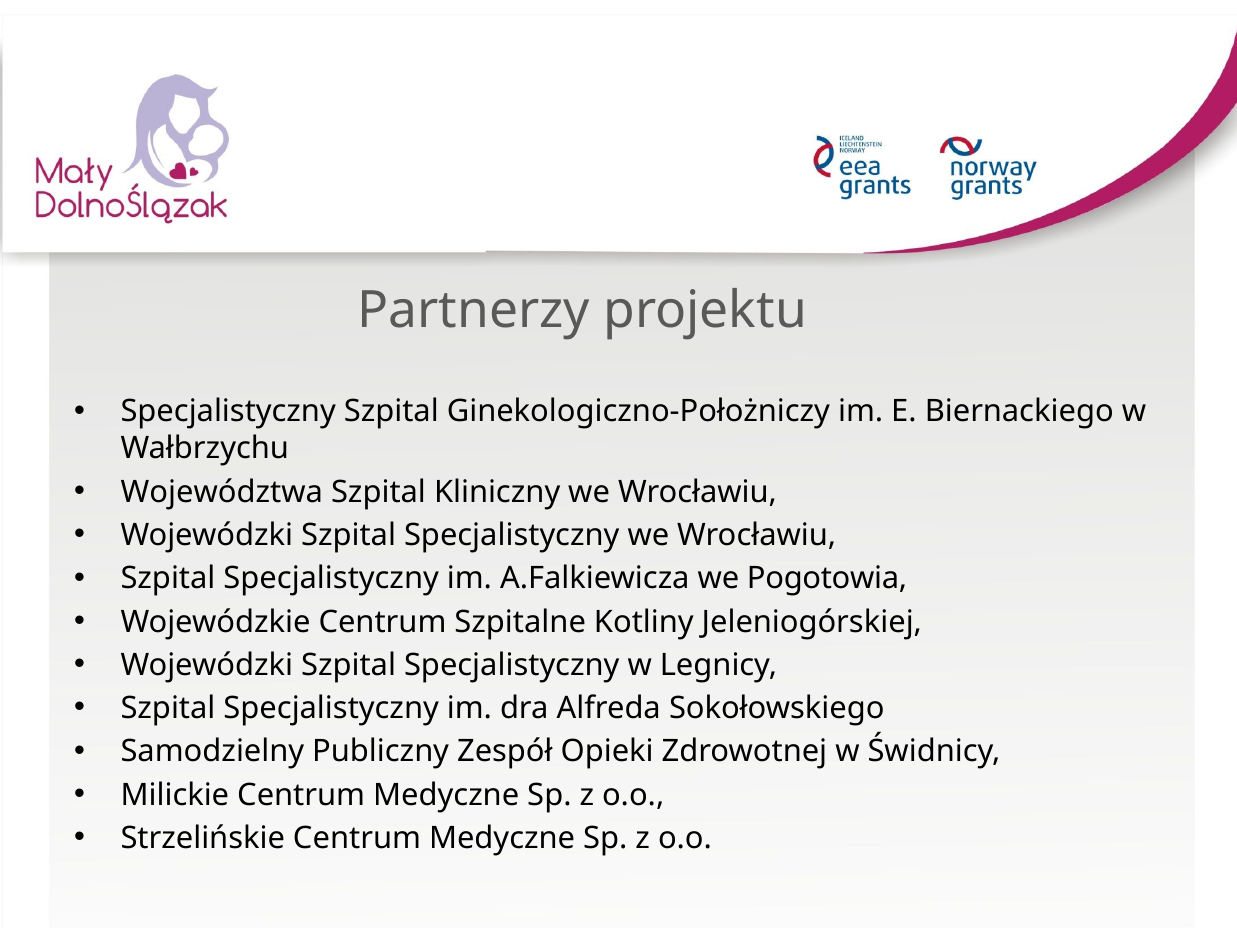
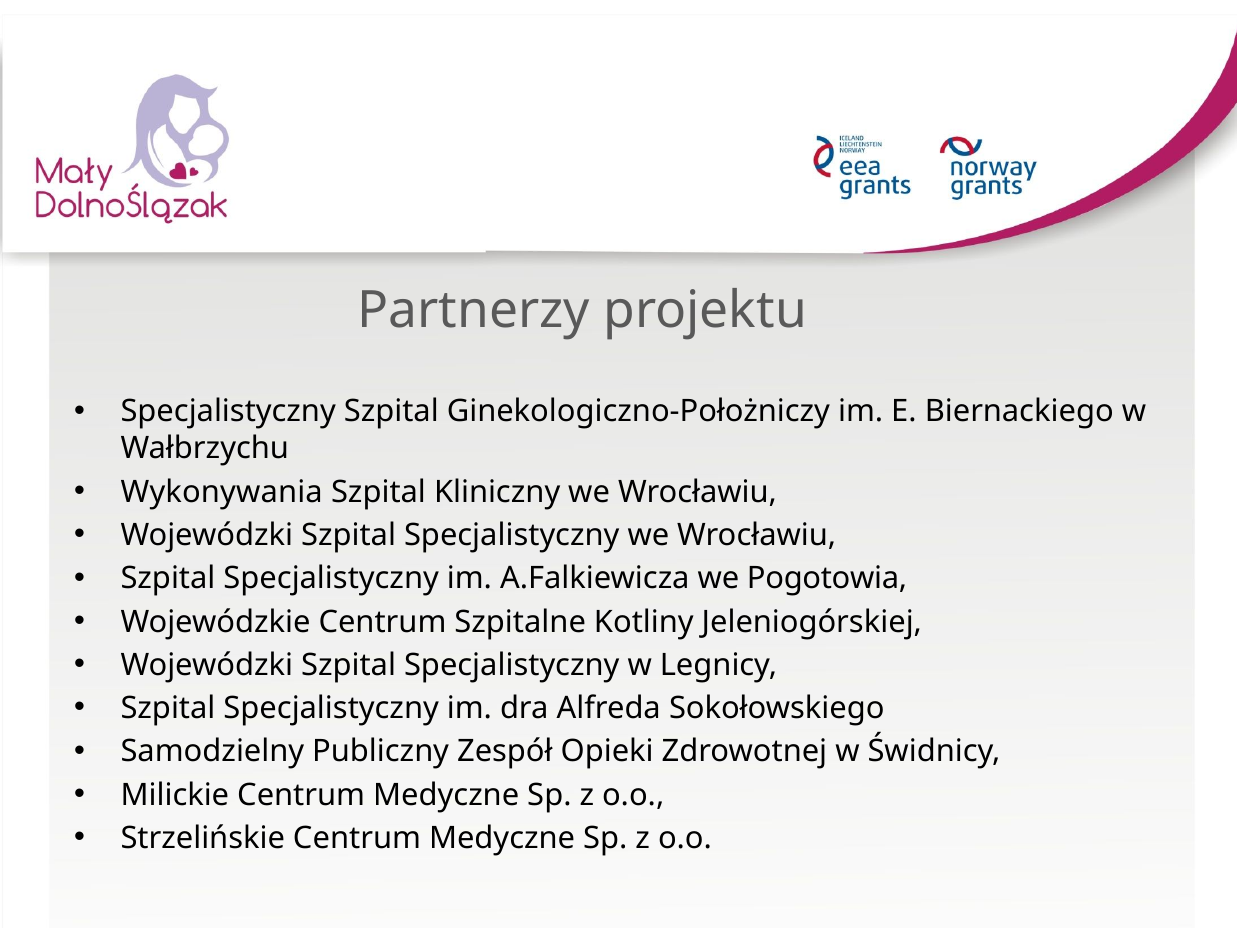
Województwa: Województwa -> Wykonywania
